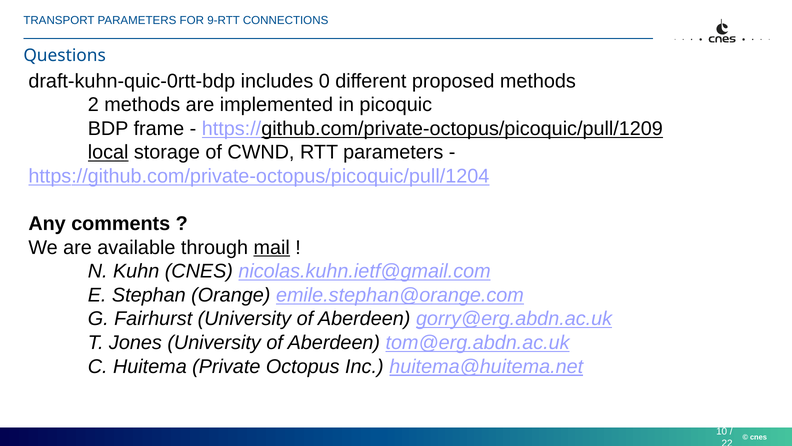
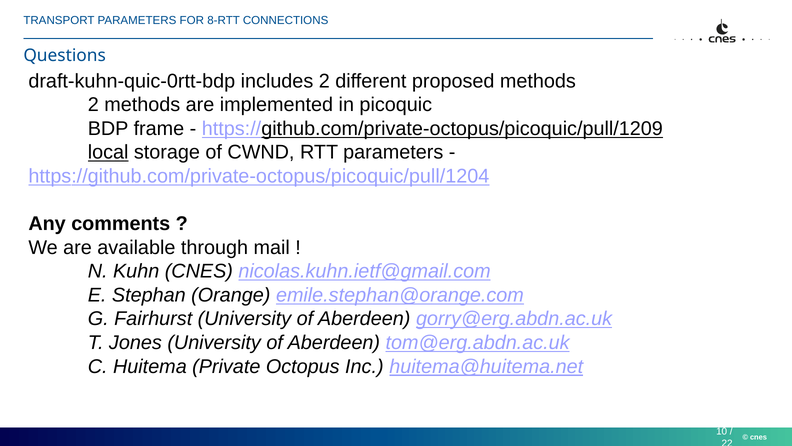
9-RTT: 9-RTT -> 8-RTT
includes 0: 0 -> 2
mail underline: present -> none
